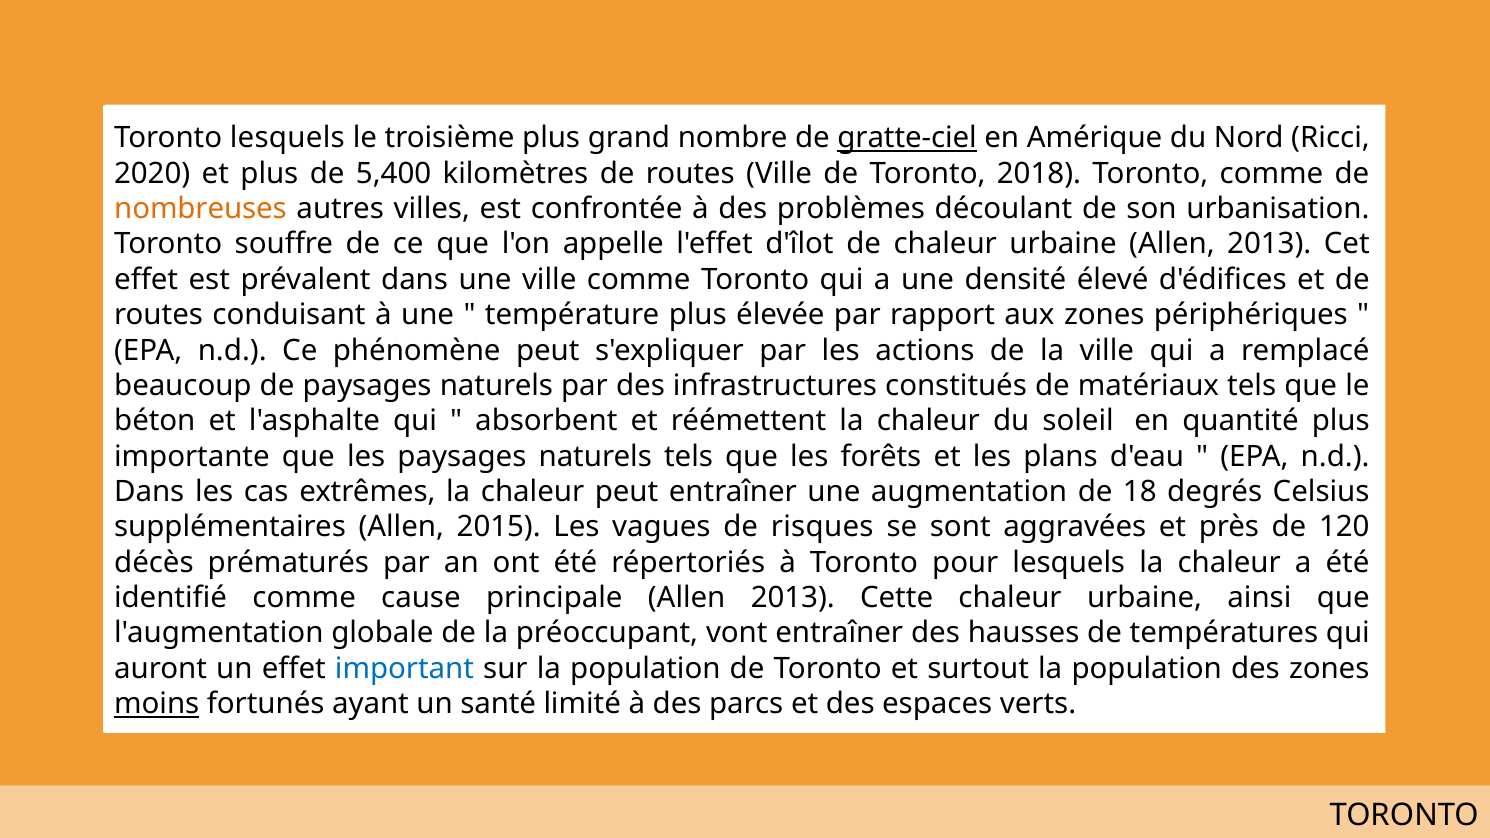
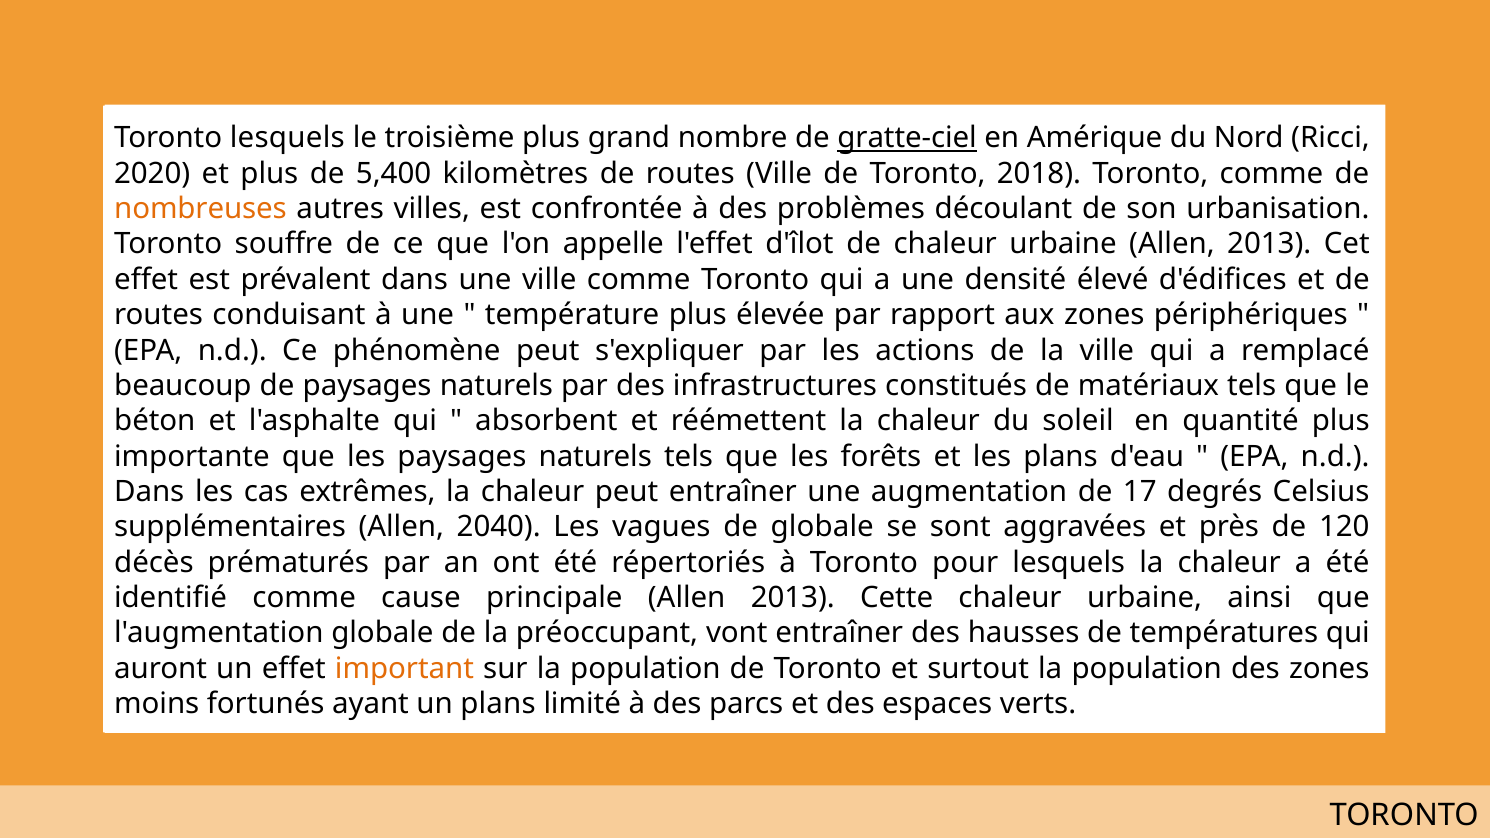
18: 18 -> 17
2015: 2015 -> 2040
de risques: risques -> globale
important colour: blue -> orange
moins underline: present -> none
un santé: santé -> plans
